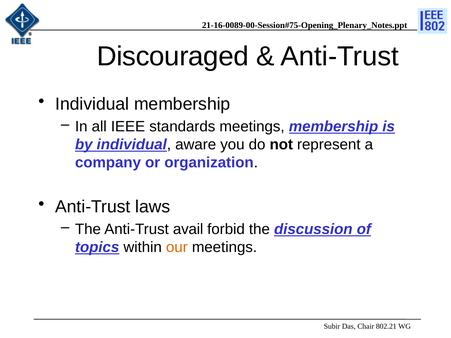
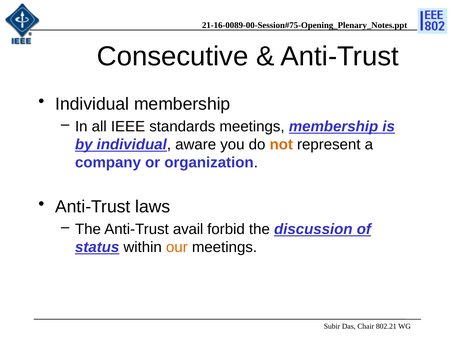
Discouraged: Discouraged -> Consecutive
not colour: black -> orange
topics: topics -> status
